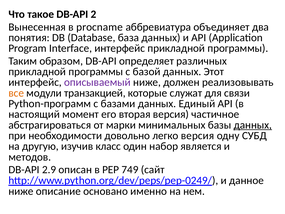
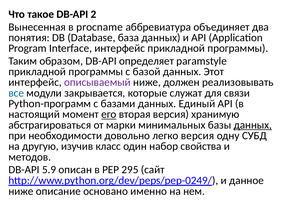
различных: различных -> paramstyle
все colour: orange -> blue
транзакцией: транзакцией -> закрывается
его underline: none -> present
частичное: частичное -> хранимую
является: является -> свойства
2.9: 2.9 -> 5.9
749: 749 -> 295
